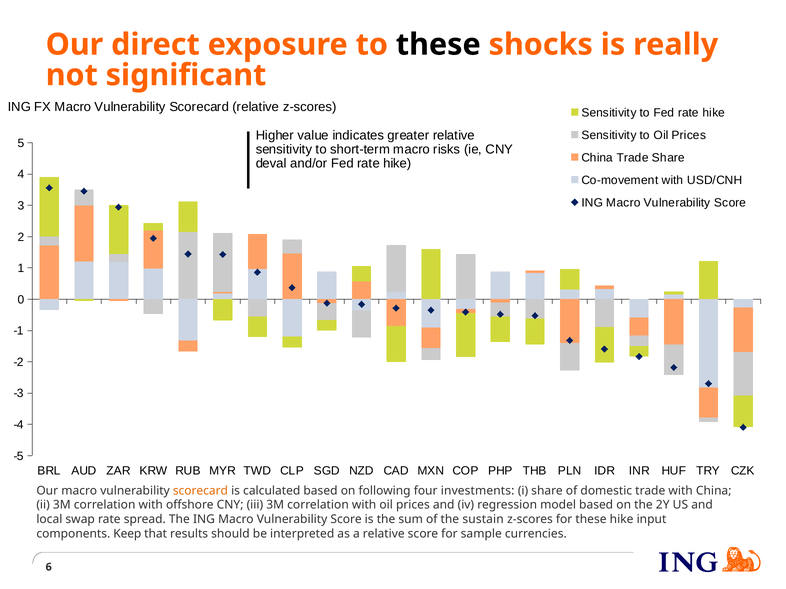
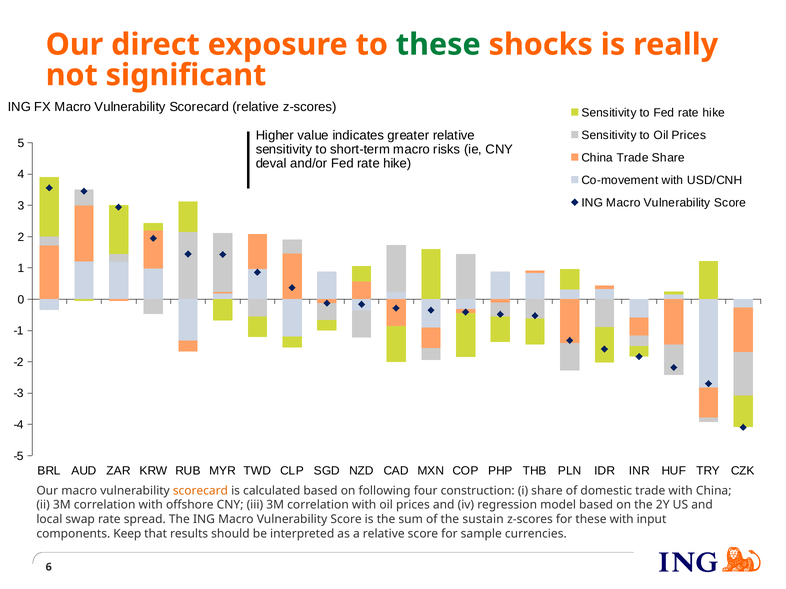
these at (438, 45) colour: black -> green
investments: investments -> construction
these hike: hike -> with
